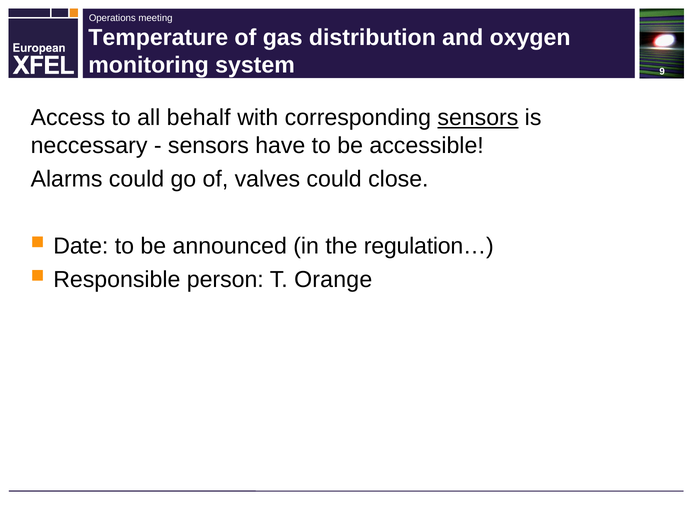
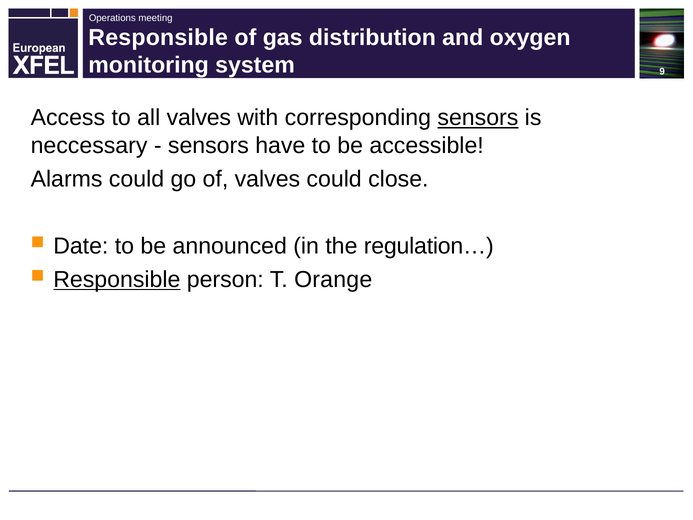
Temperature at (158, 37): Temperature -> Responsible
all behalf: behalf -> valves
Responsible at (117, 279) underline: none -> present
